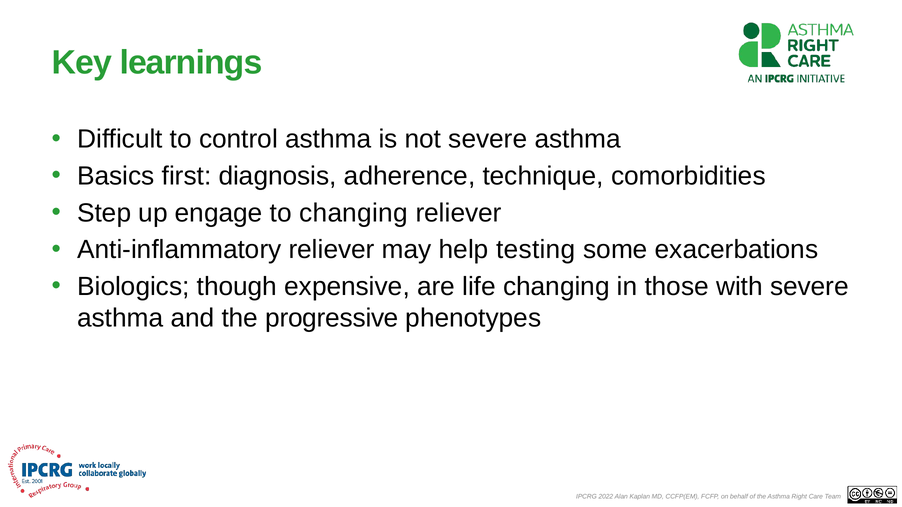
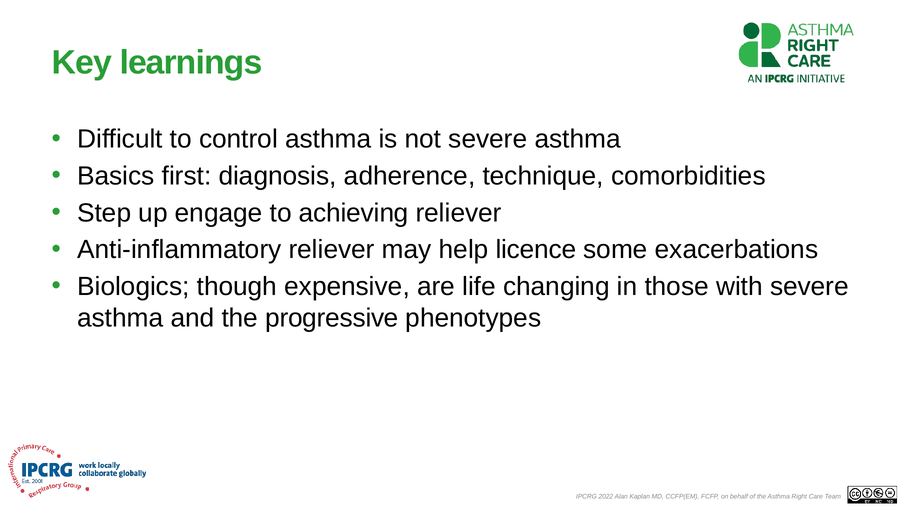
to changing: changing -> achieving
testing: testing -> licence
